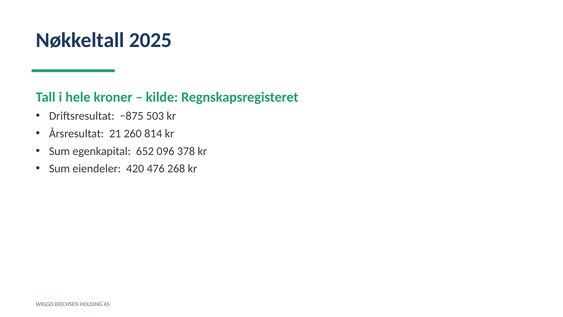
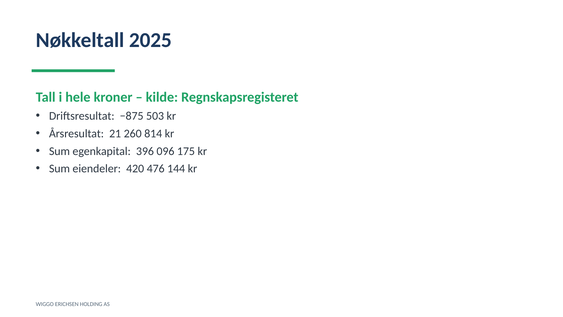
652: 652 -> 396
378: 378 -> 175
268: 268 -> 144
